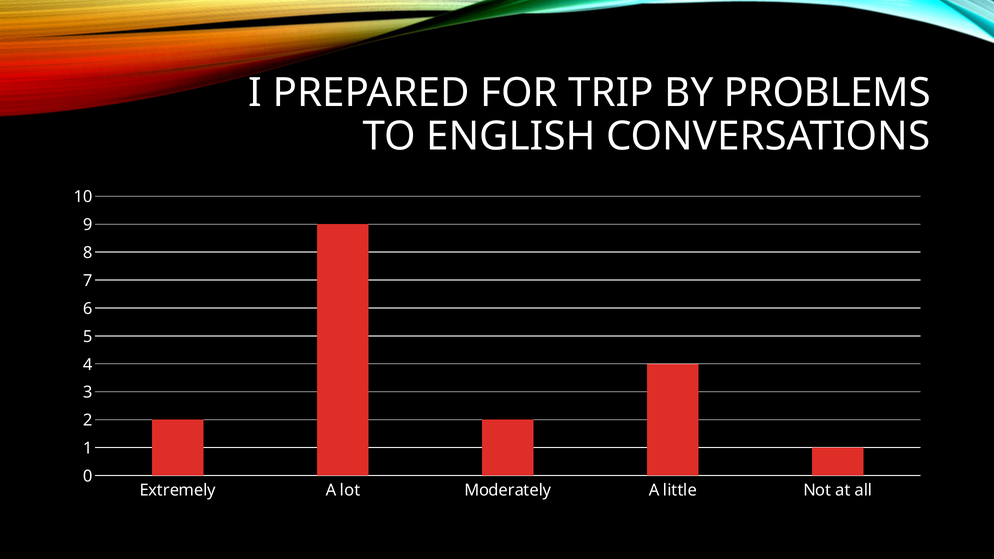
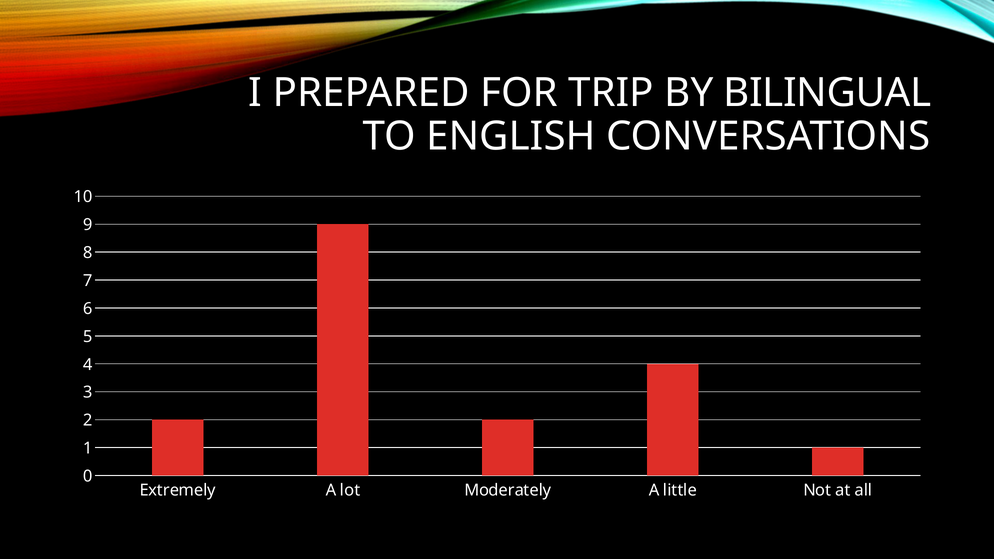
PROBLEMS: PROBLEMS -> BILINGUAL
